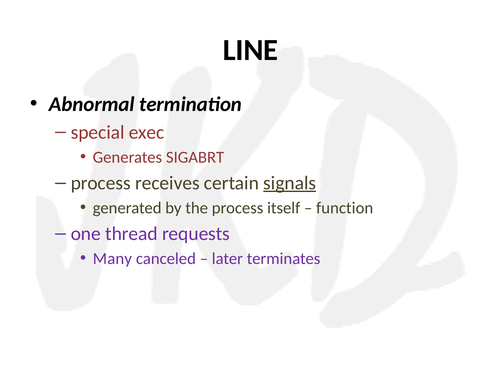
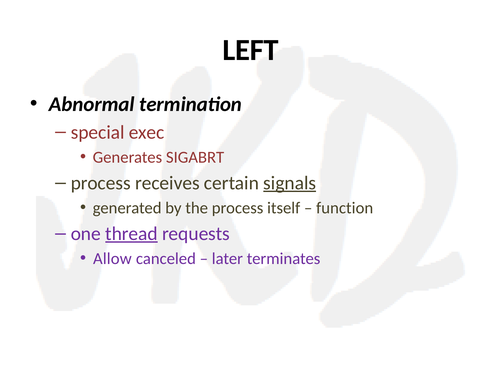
LINE: LINE -> LEFT
thread underline: none -> present
Many: Many -> Allow
